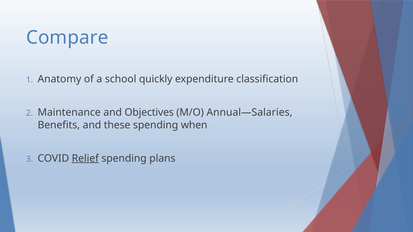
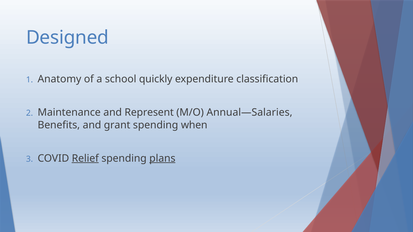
Compare: Compare -> Designed
Objectives: Objectives -> Represent
these: these -> grant
plans underline: none -> present
